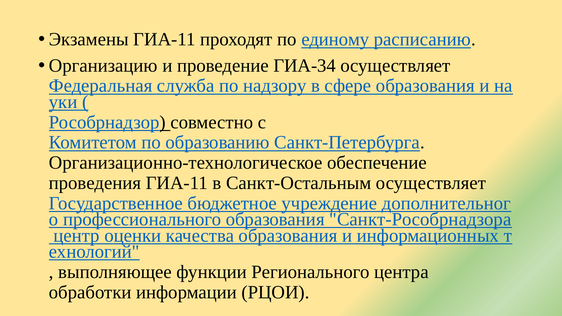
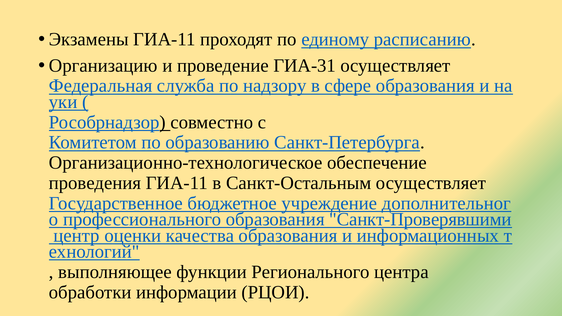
ГИА-34: ГИА-34 -> ГИА-31
Санкт-Рособрнадзора: Санкт-Рособрнадзора -> Санкт-Проверявшими
